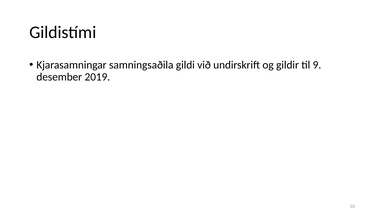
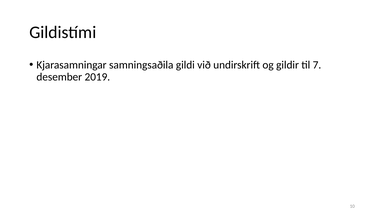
9: 9 -> 7
